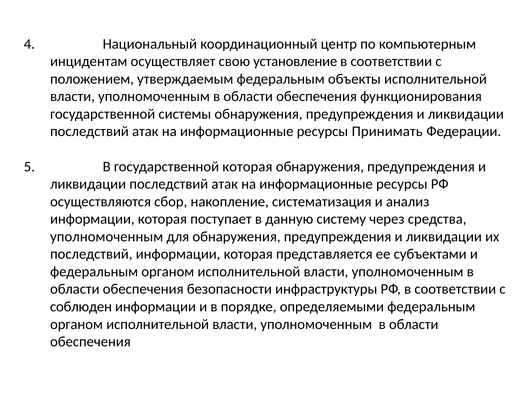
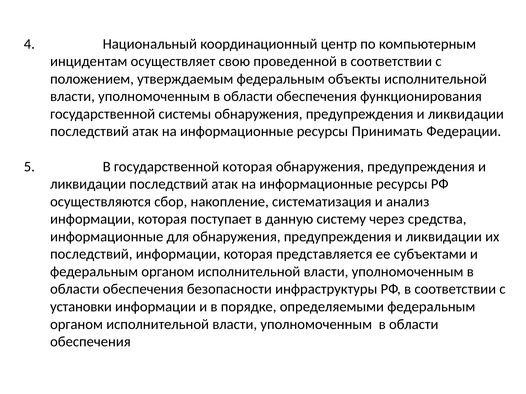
установление: установление -> проведенной
уполномоченным at (107, 237): уполномоченным -> информационные
соблюден: соблюден -> установки
